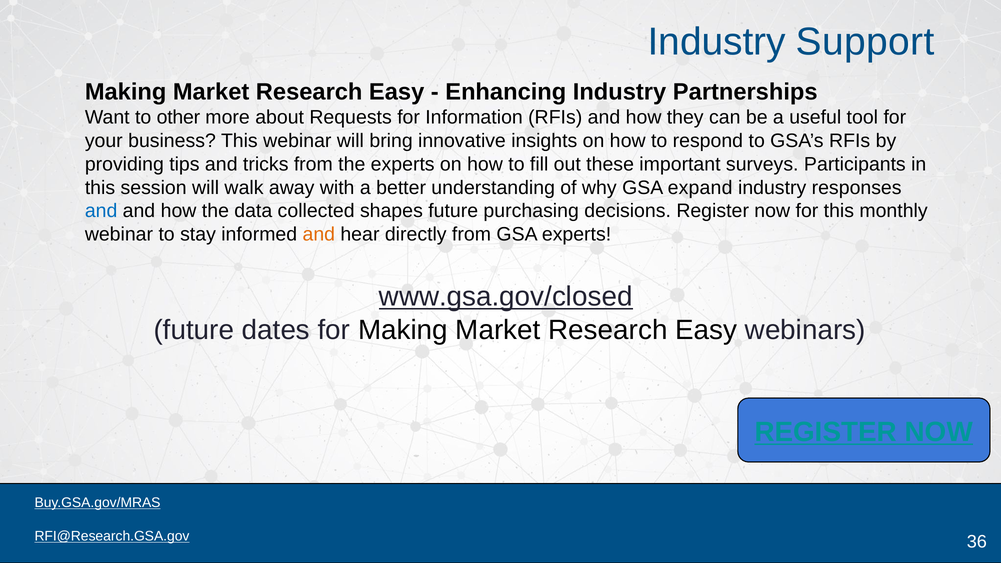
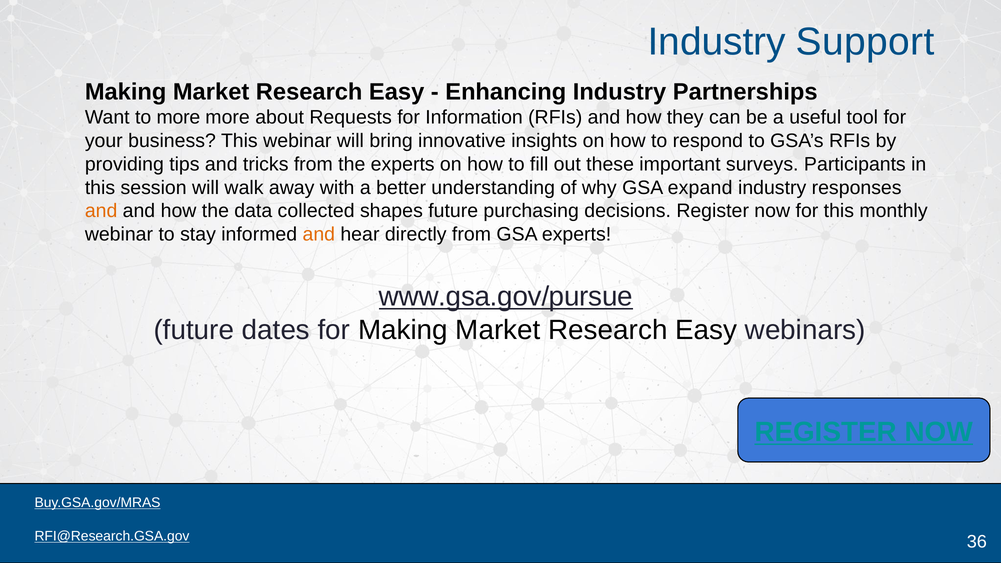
to other: other -> more
and at (101, 211) colour: blue -> orange
www.gsa.gov/closed: www.gsa.gov/closed -> www.gsa.gov/pursue
